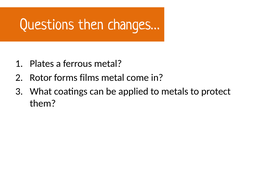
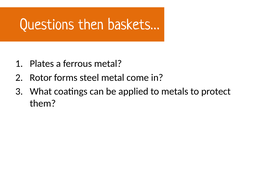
changes…: changes… -> baskets…
films: films -> steel
